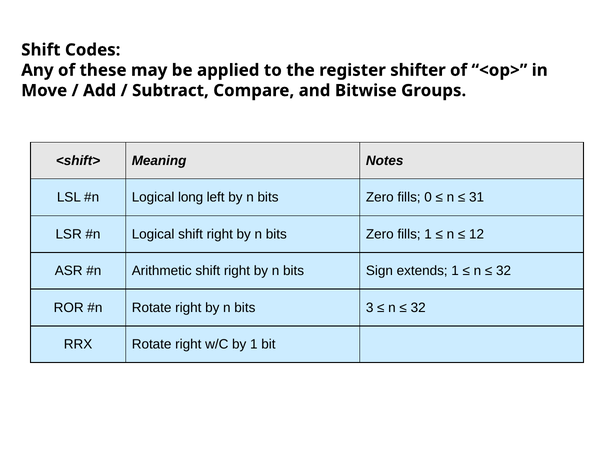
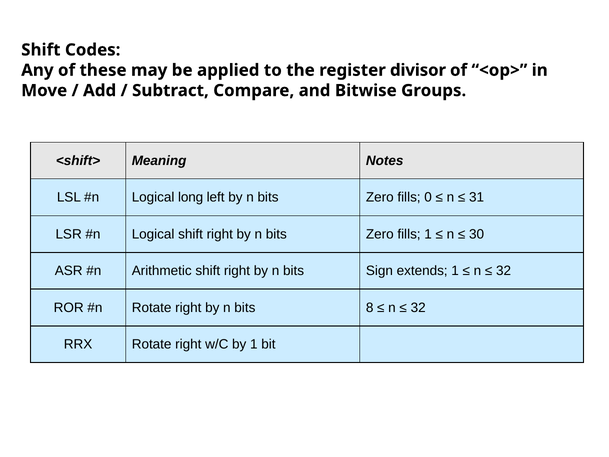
shifter: shifter -> divisor
12: 12 -> 30
3: 3 -> 8
